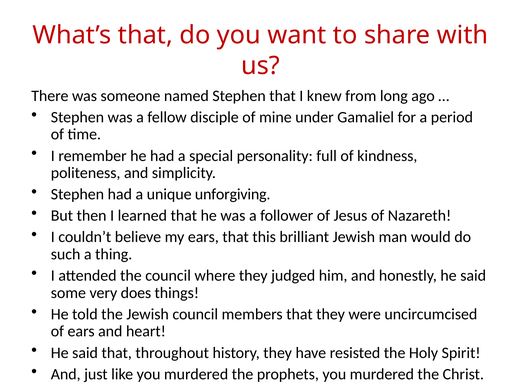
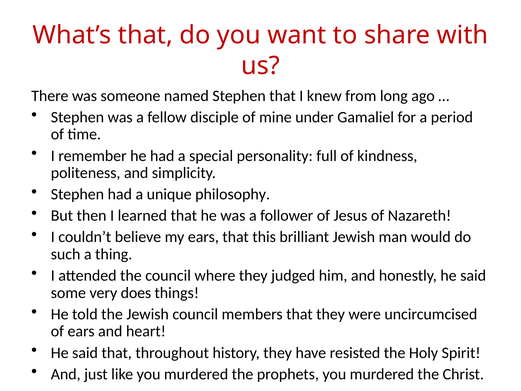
unforgiving: unforgiving -> philosophy
